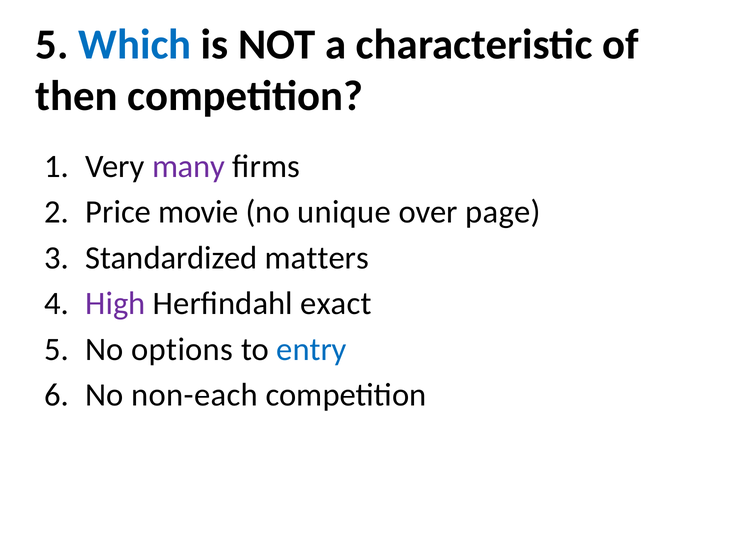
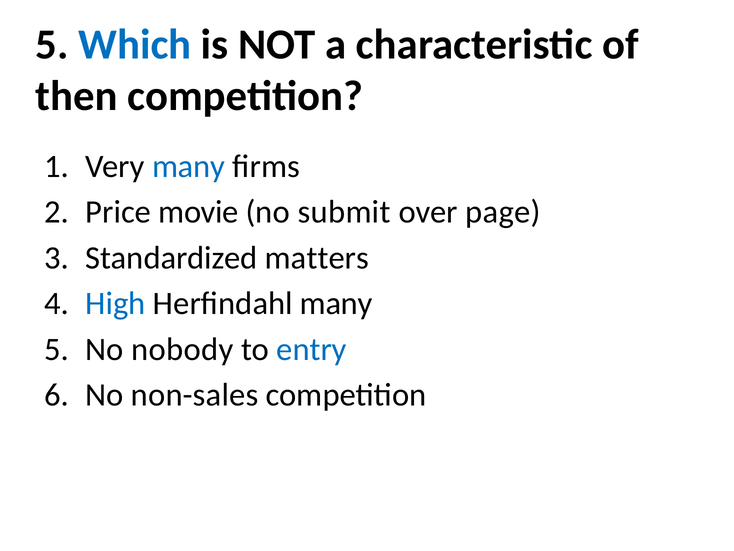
many at (189, 166) colour: purple -> blue
unique: unique -> submit
High colour: purple -> blue
Herfindahl exact: exact -> many
options: options -> nobody
non-each: non-each -> non-sales
